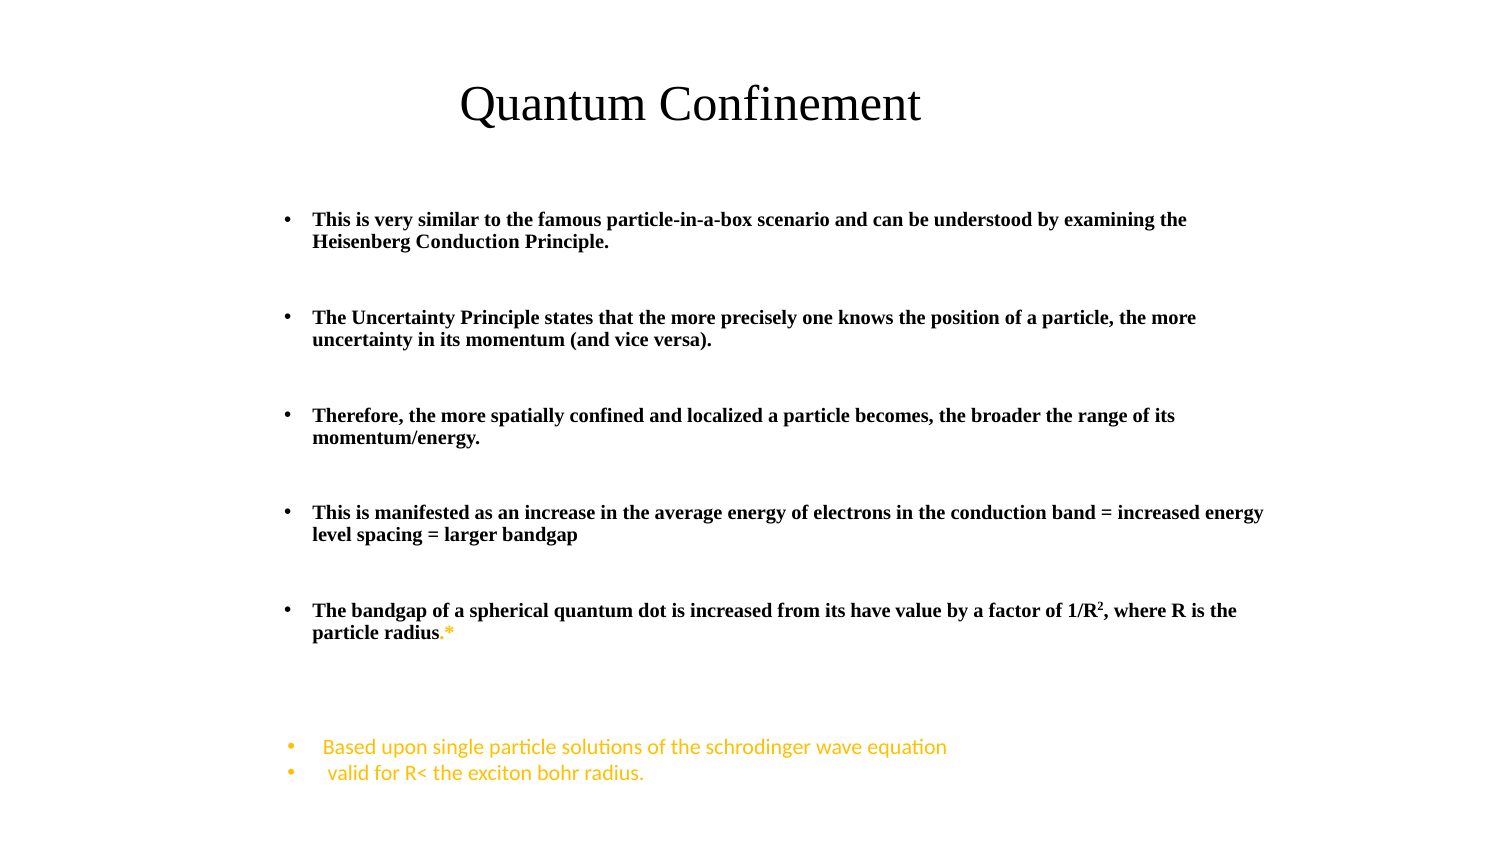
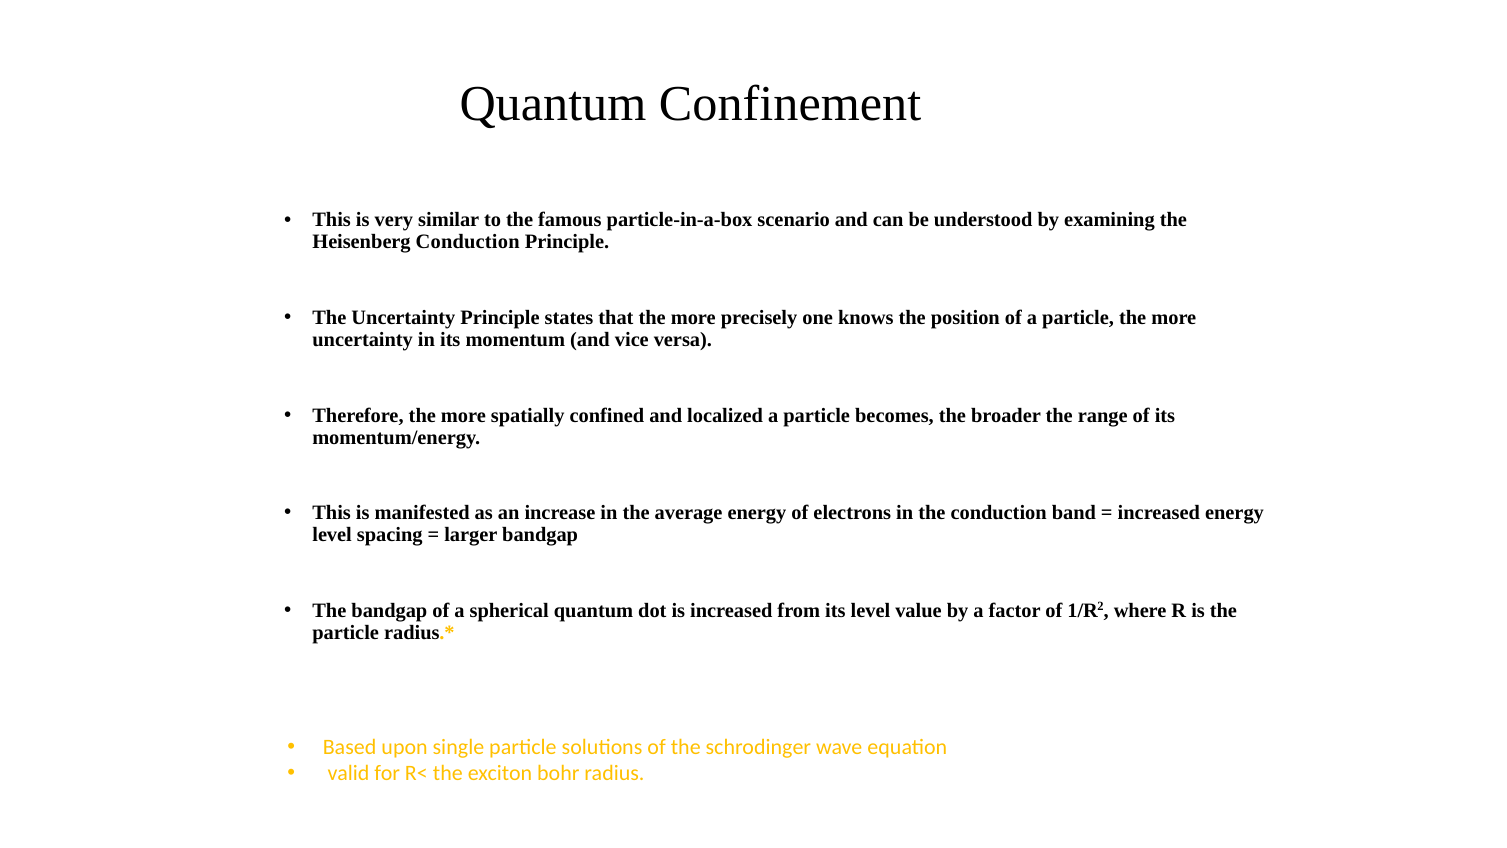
its have: have -> level
